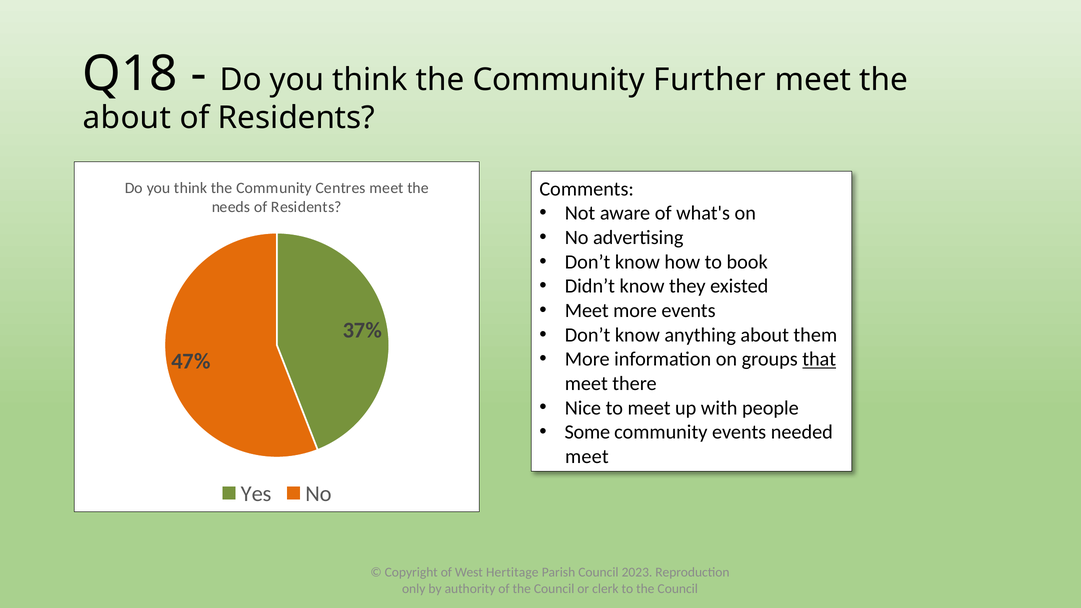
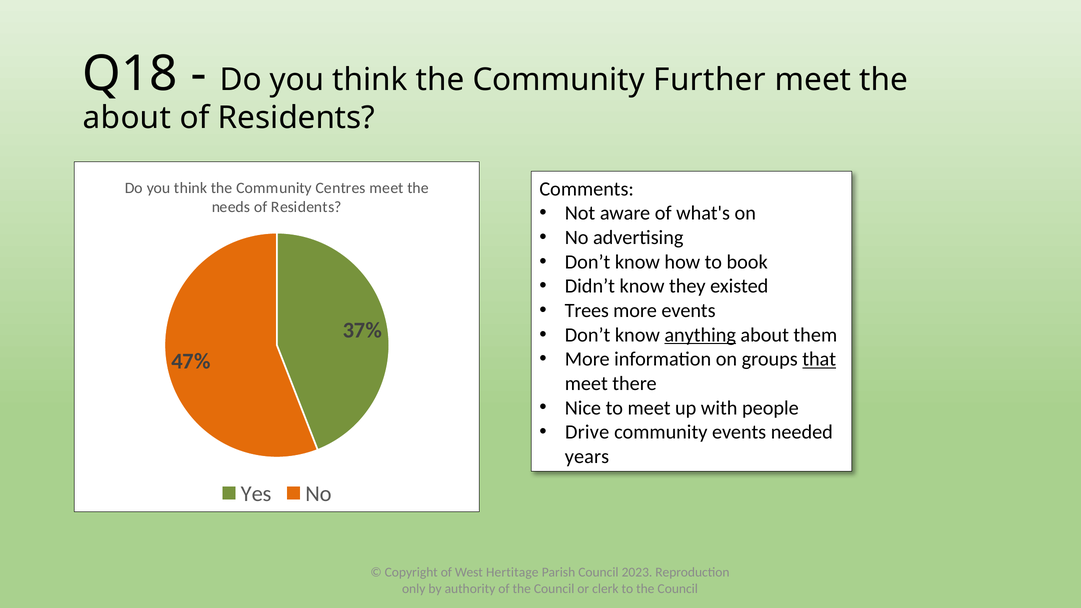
Meet at (587, 311): Meet -> Trees
anything underline: none -> present
Some: Some -> Drive
meet at (587, 457): meet -> years
